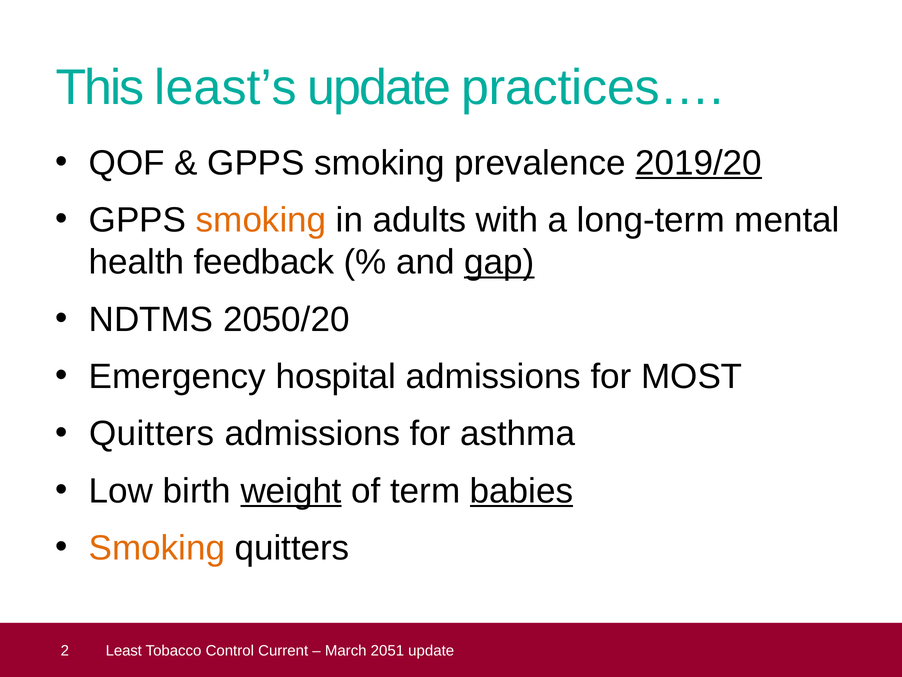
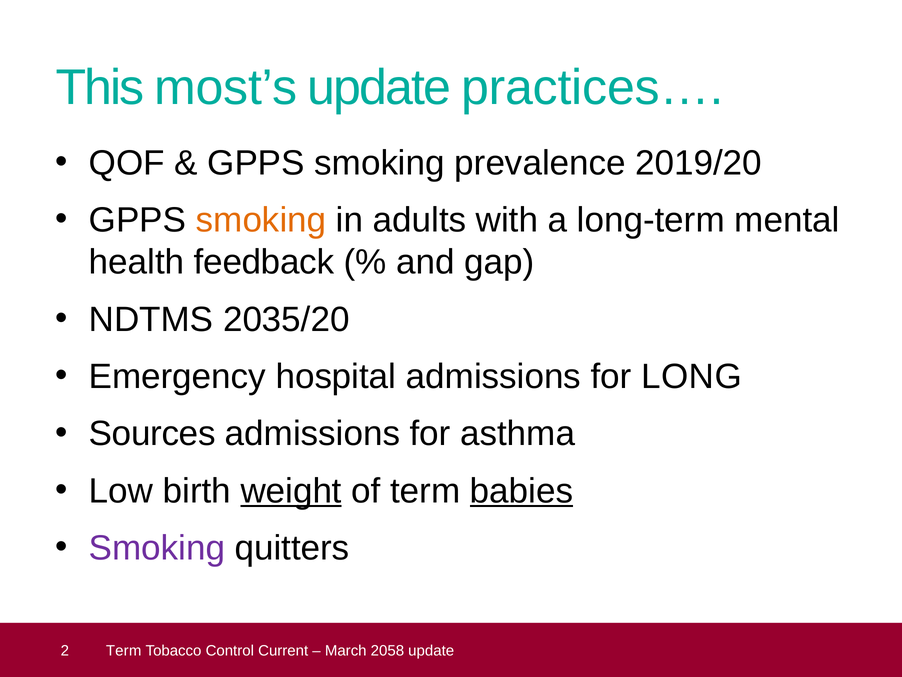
least’s: least’s -> most’s
2019/20 underline: present -> none
gap underline: present -> none
2050/20: 2050/20 -> 2035/20
MOST: MOST -> LONG
Quitters at (152, 434): Quitters -> Sources
Smoking at (157, 548) colour: orange -> purple
2 Least: Least -> Term
2051: 2051 -> 2058
